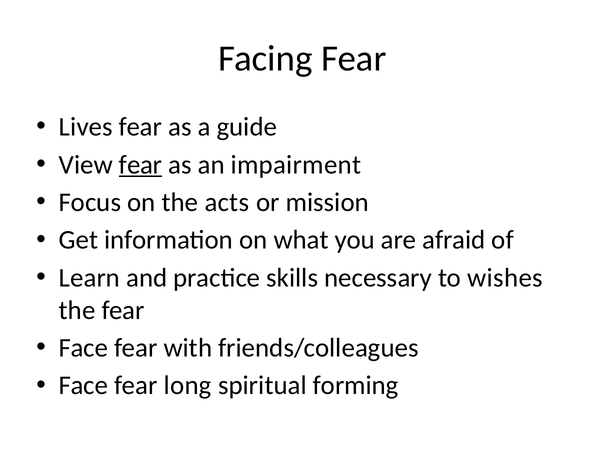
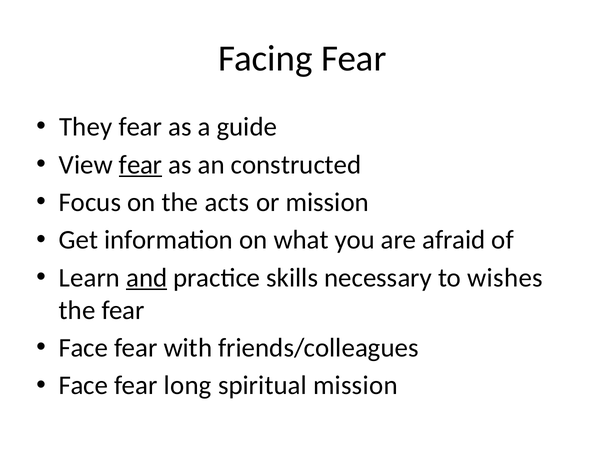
Lives: Lives -> They
impairment: impairment -> constructed
and underline: none -> present
spiritual forming: forming -> mission
